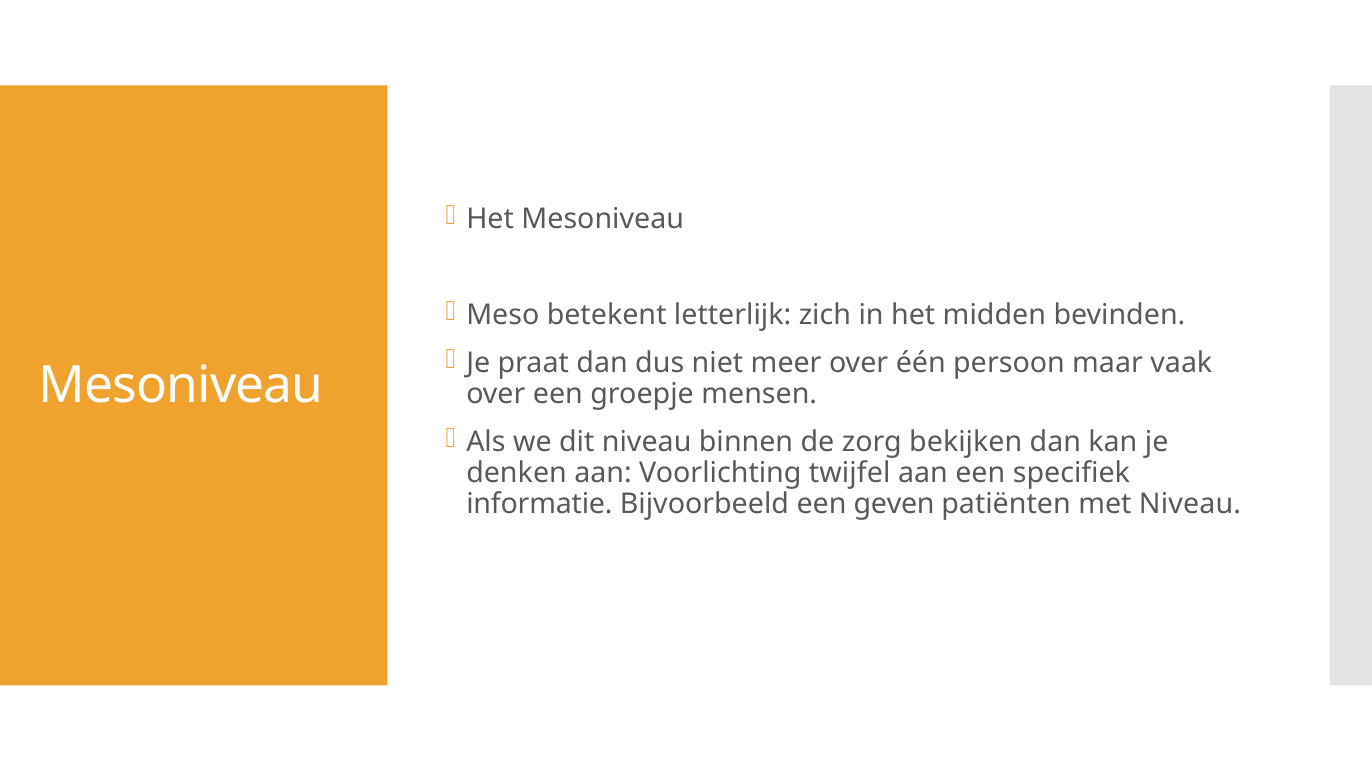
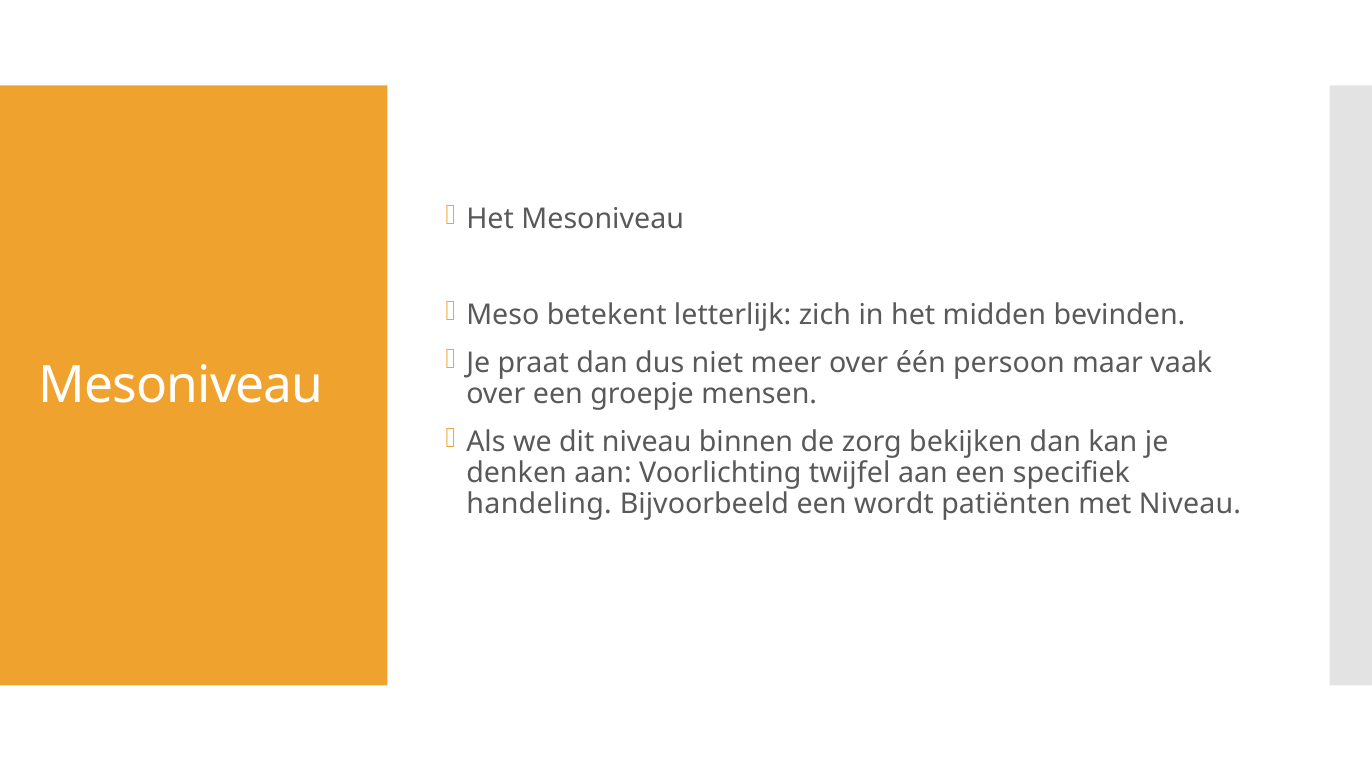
informatie: informatie -> handeling
geven: geven -> wordt
